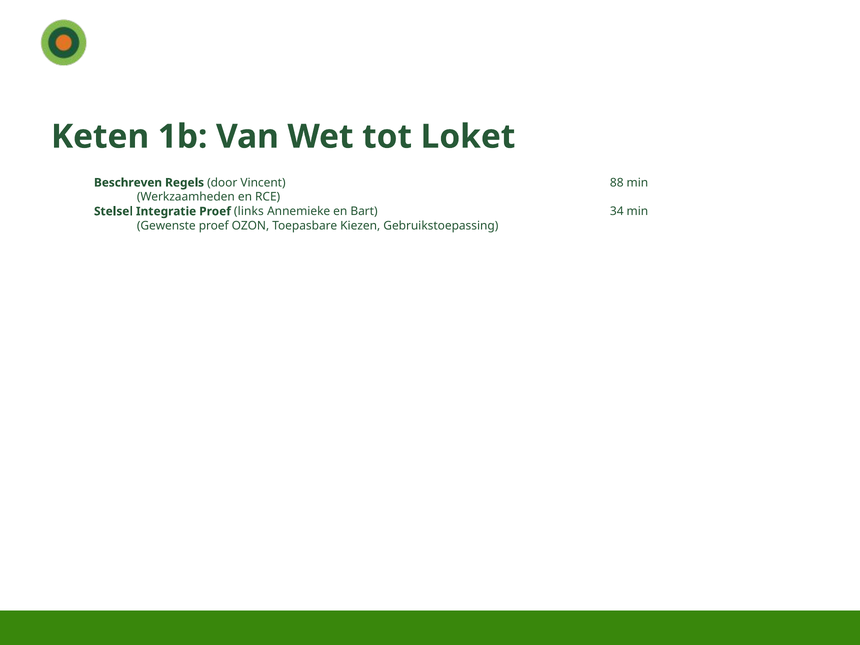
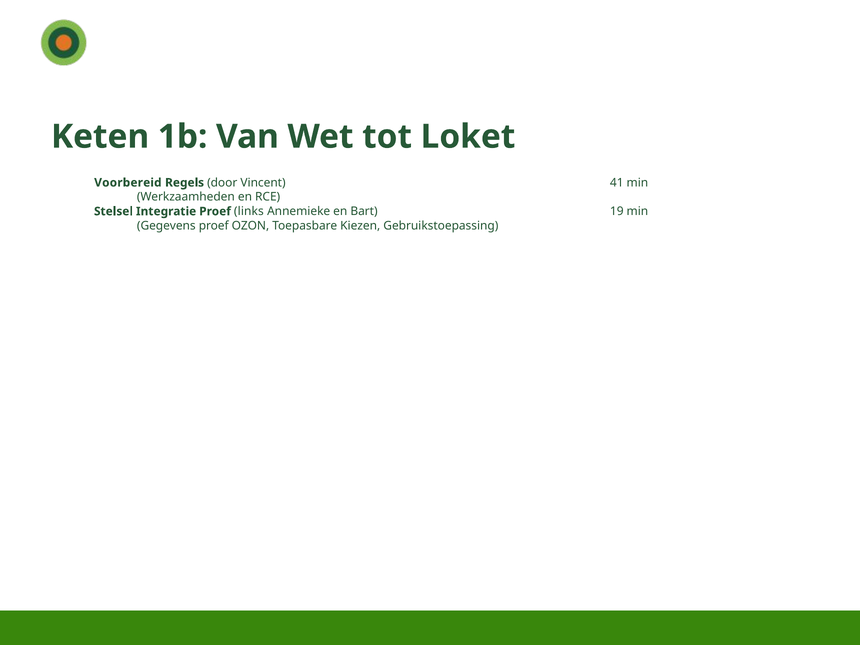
Beschreven: Beschreven -> Voorbereid
88: 88 -> 41
34: 34 -> 19
Gewenste: Gewenste -> Gegevens
